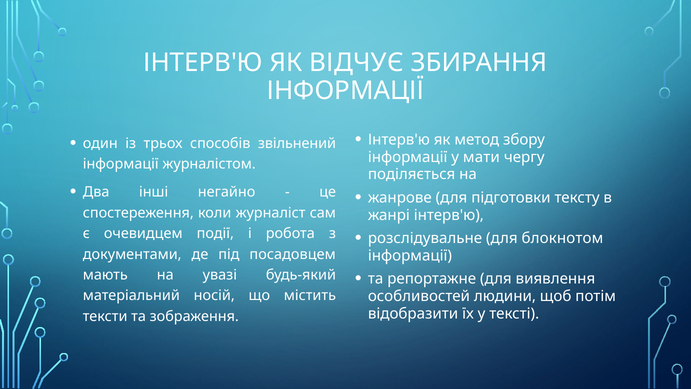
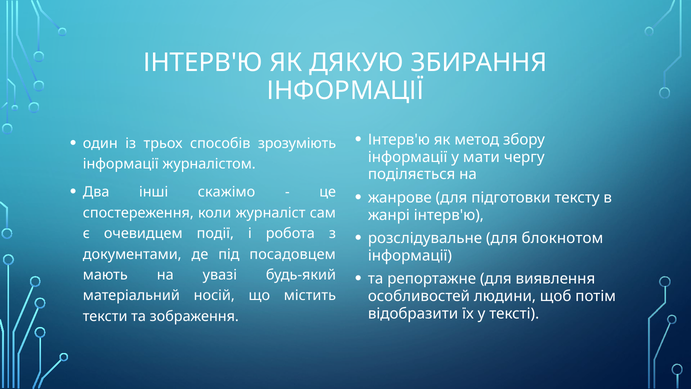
ВІДЧУЄ: ВІДЧУЄ -> ДЯКУЮ
звільнений: звільнений -> зрозуміють
негайно: негайно -> скажімо
